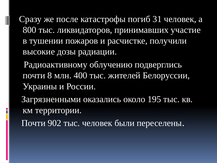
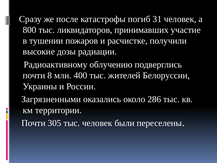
195: 195 -> 286
902: 902 -> 305
